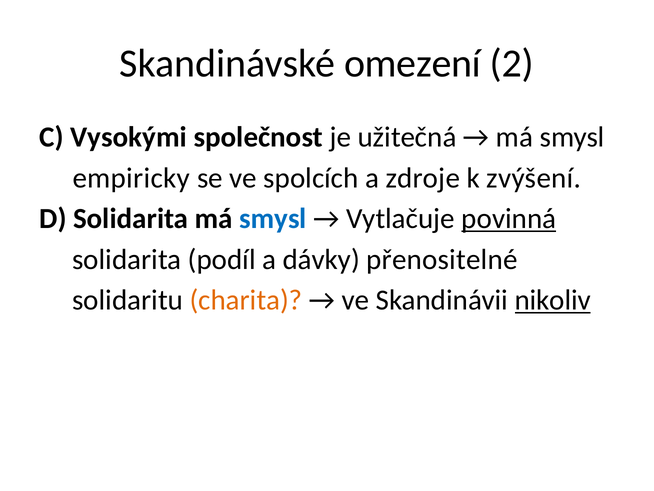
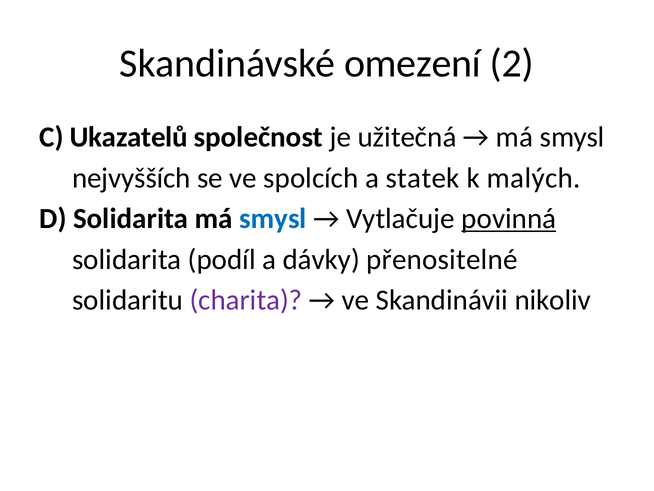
Vysokými: Vysokými -> Ukazatelů
empiricky: empiricky -> nejvyšších
zdroje: zdroje -> statek
zvýšení: zvýšení -> malých
charita colour: orange -> purple
nikoliv underline: present -> none
